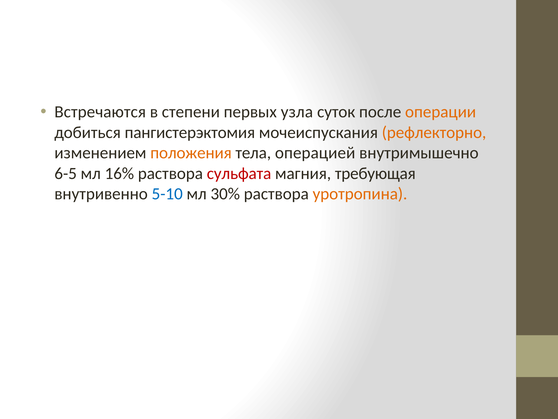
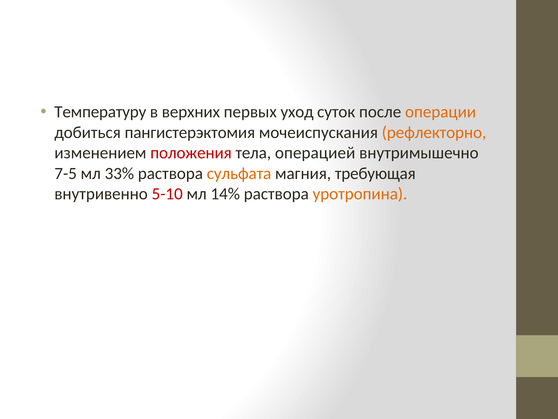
Встречаются: Встречаются -> Температуру
степени: степени -> верхних
узла: узла -> уход
положения colour: orange -> red
6-5: 6-5 -> 7-5
16%: 16% -> 33%
сульфата colour: red -> orange
5-10 colour: blue -> red
30%: 30% -> 14%
